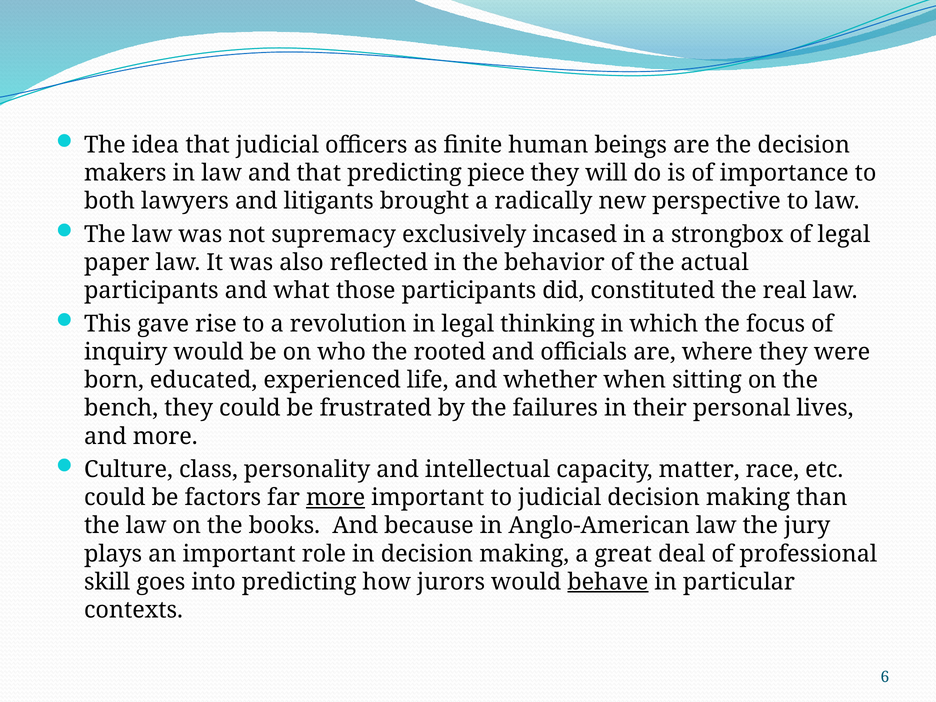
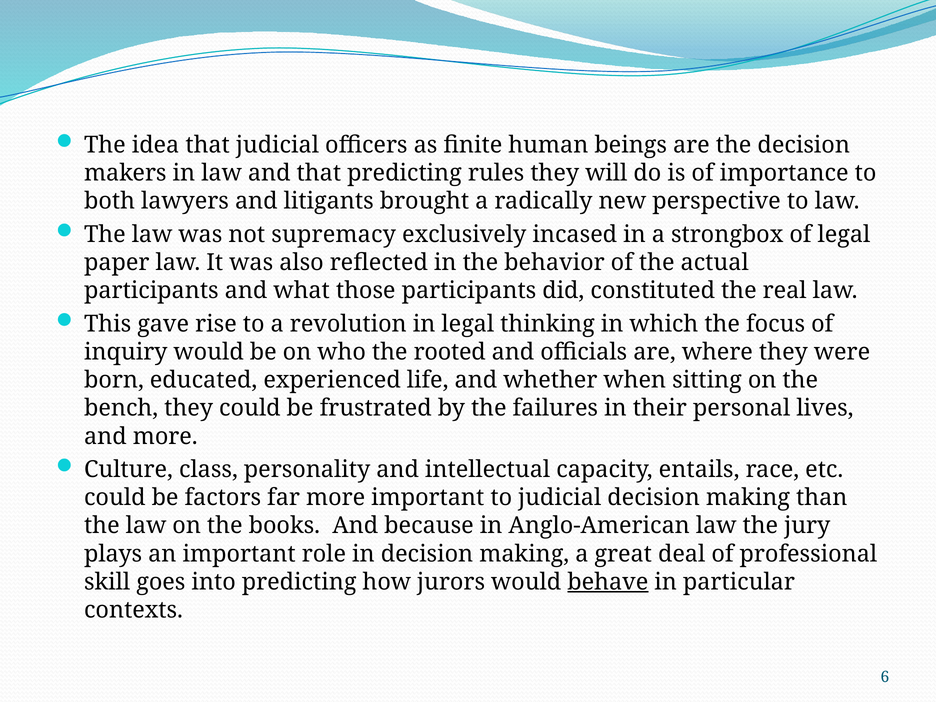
piece: piece -> rules
matter: matter -> entails
more at (336, 498) underline: present -> none
